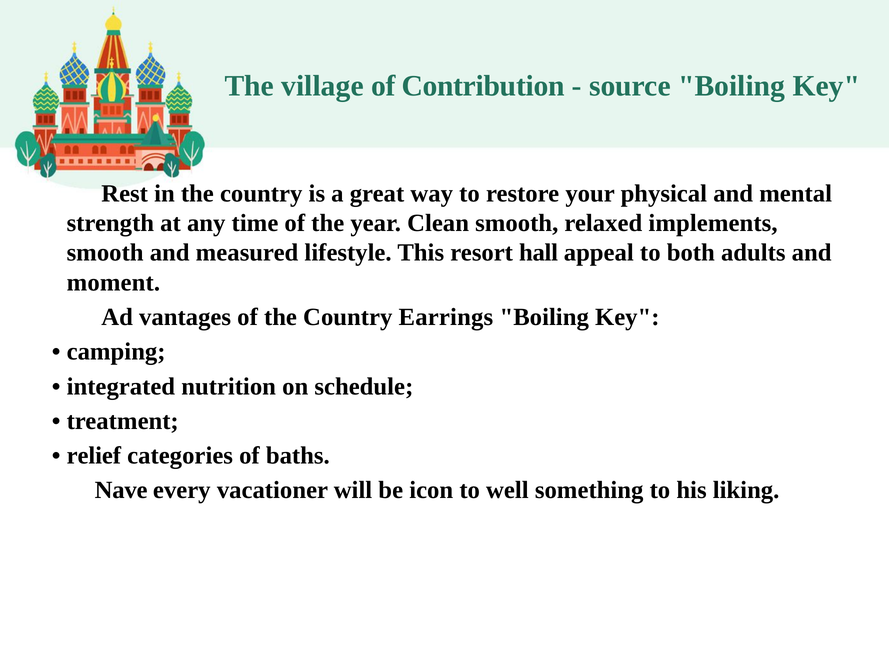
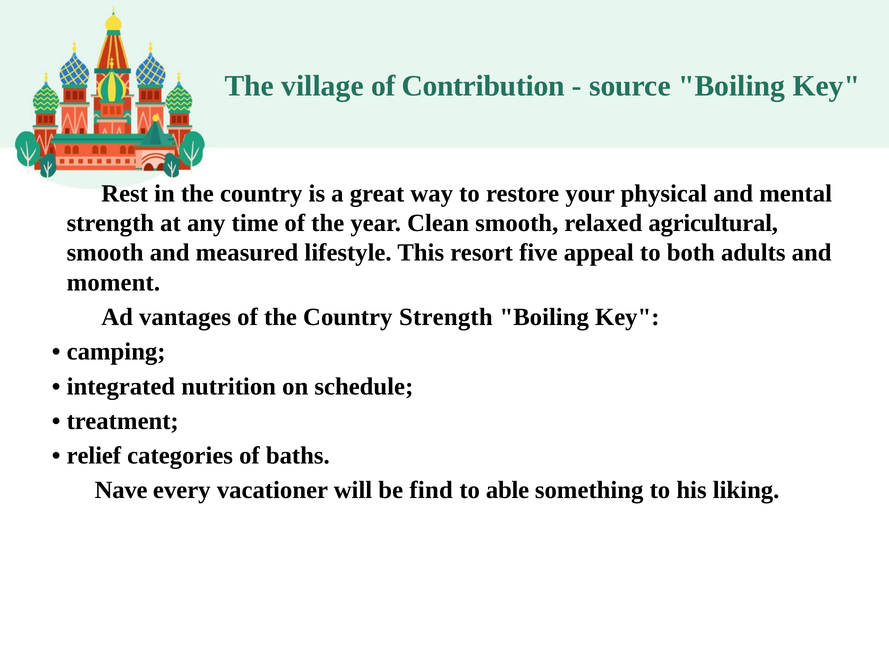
implements: implements -> agricultural
hall: hall -> five
Country Earrings: Earrings -> Strength
icon: icon -> find
well: well -> able
